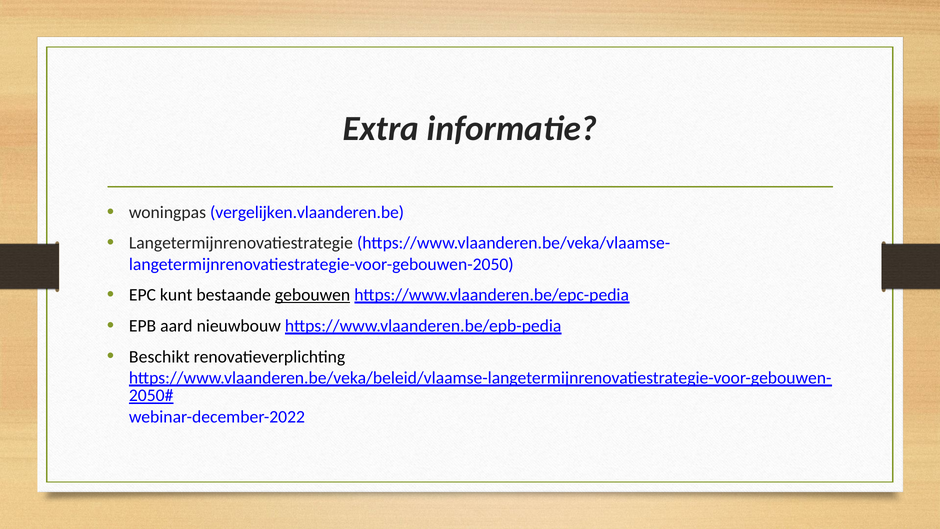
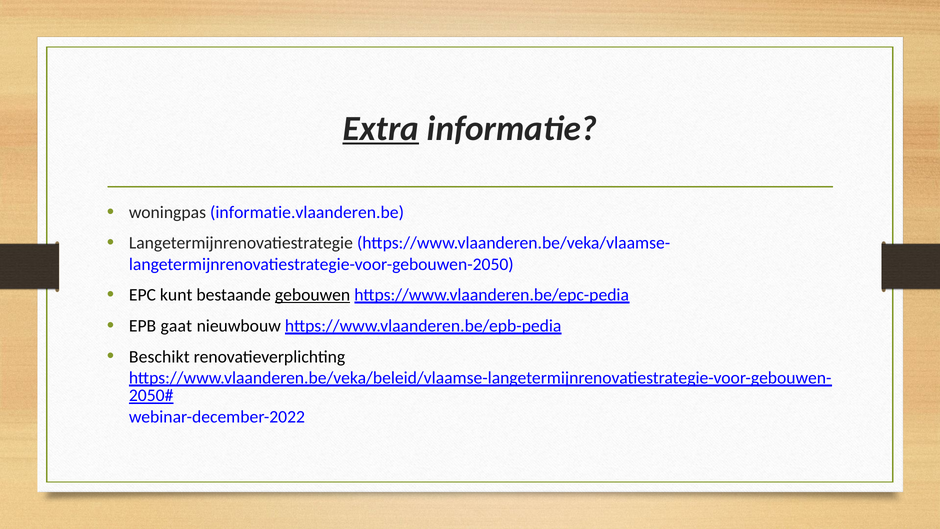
Extra underline: none -> present
vergelijken.vlaanderen.be: vergelijken.vlaanderen.be -> informatie.vlaanderen.be
aard: aard -> gaat
